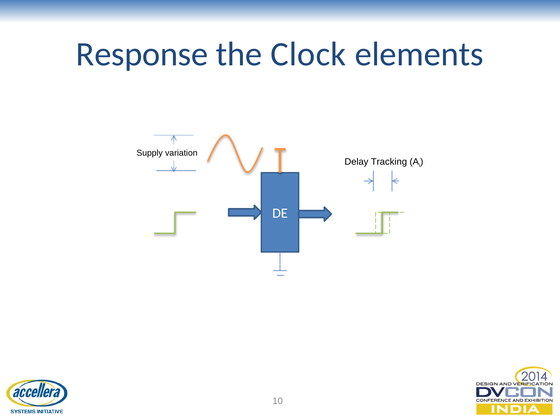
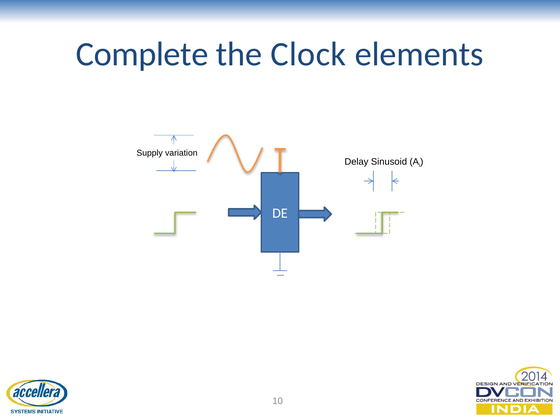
Response: Response -> Complete
Tracking: Tracking -> Sinusoid
